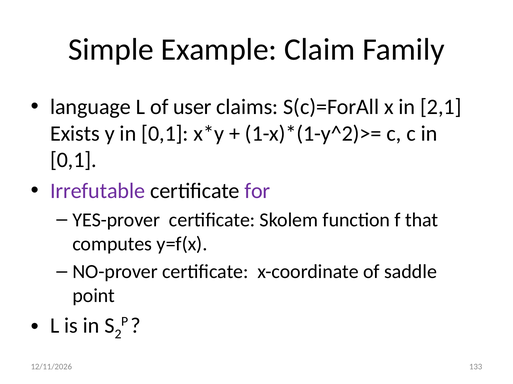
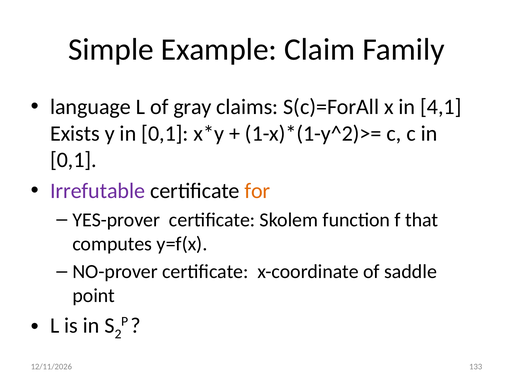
user: user -> gray
2,1: 2,1 -> 4,1
for colour: purple -> orange
